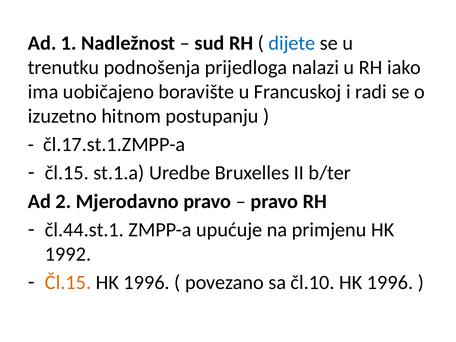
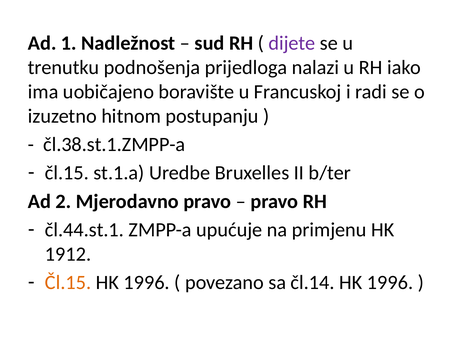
dijete colour: blue -> purple
čl.17.st.1.ZMPP-a: čl.17.st.1.ZMPP-a -> čl.38.st.1.ZMPP-a
1992: 1992 -> 1912
čl.10: čl.10 -> čl.14
